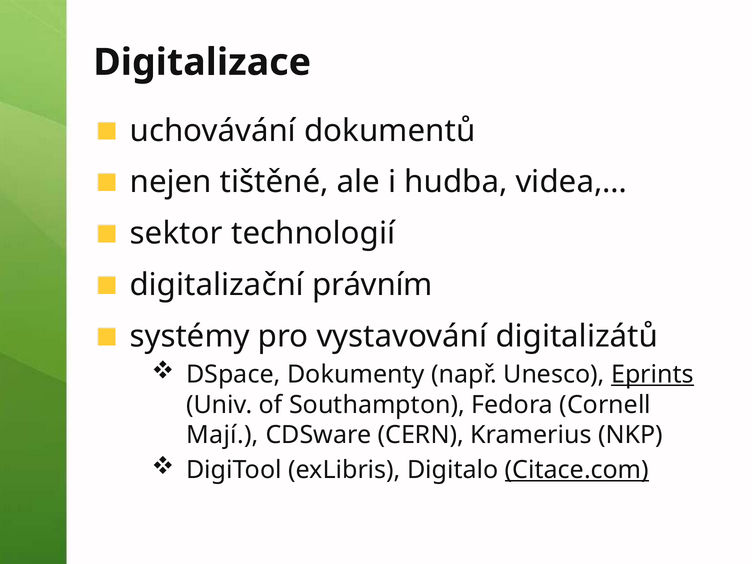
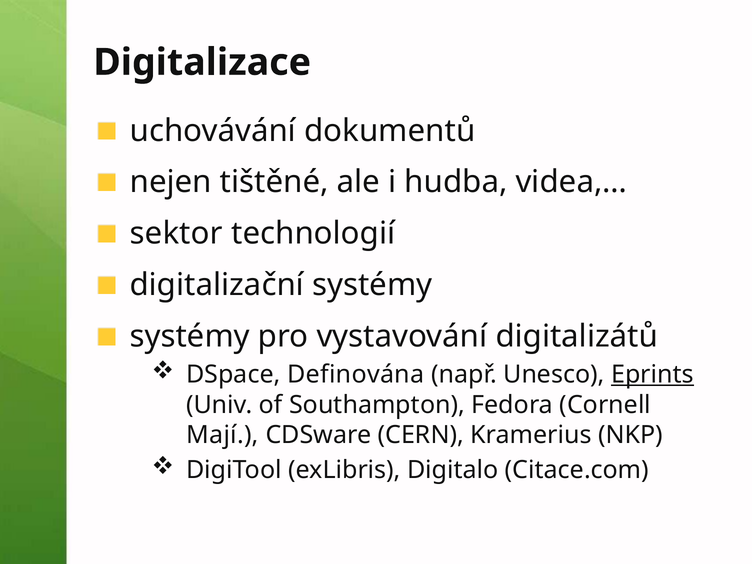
digitalizační právním: právním -> systémy
Dokumenty: Dokumenty -> Definována
Citace.com underline: present -> none
